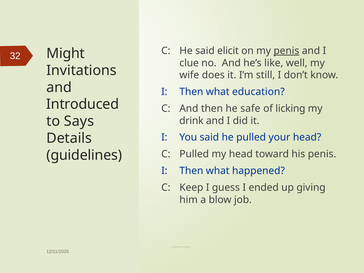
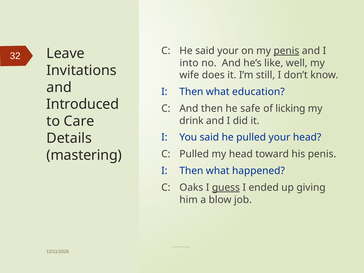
Might: Might -> Leave
said elicit: elicit -> your
clue: clue -> into
Says: Says -> Care
guidelines: guidelines -> mastering
Keep: Keep -> Oaks
guess underline: none -> present
